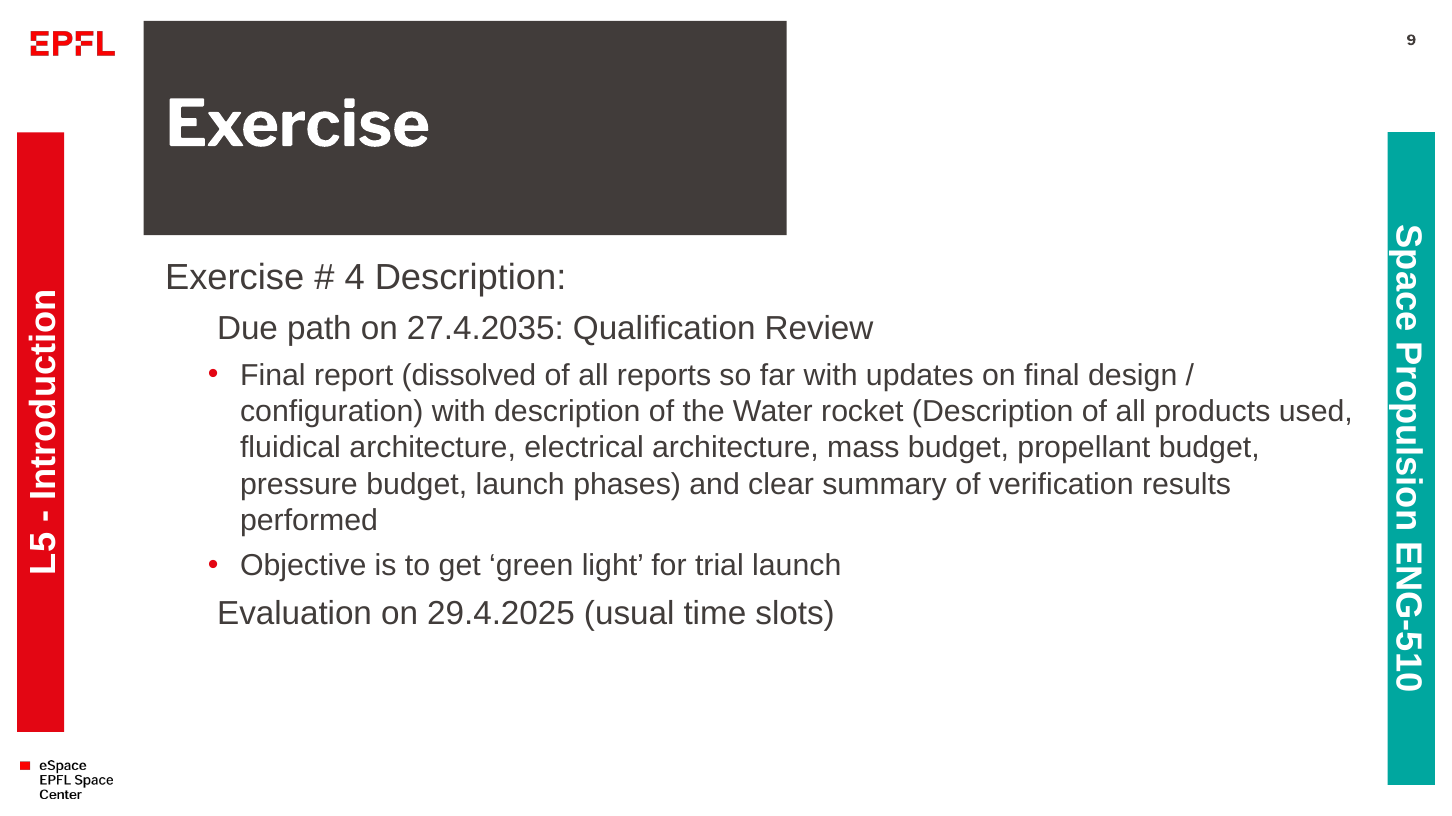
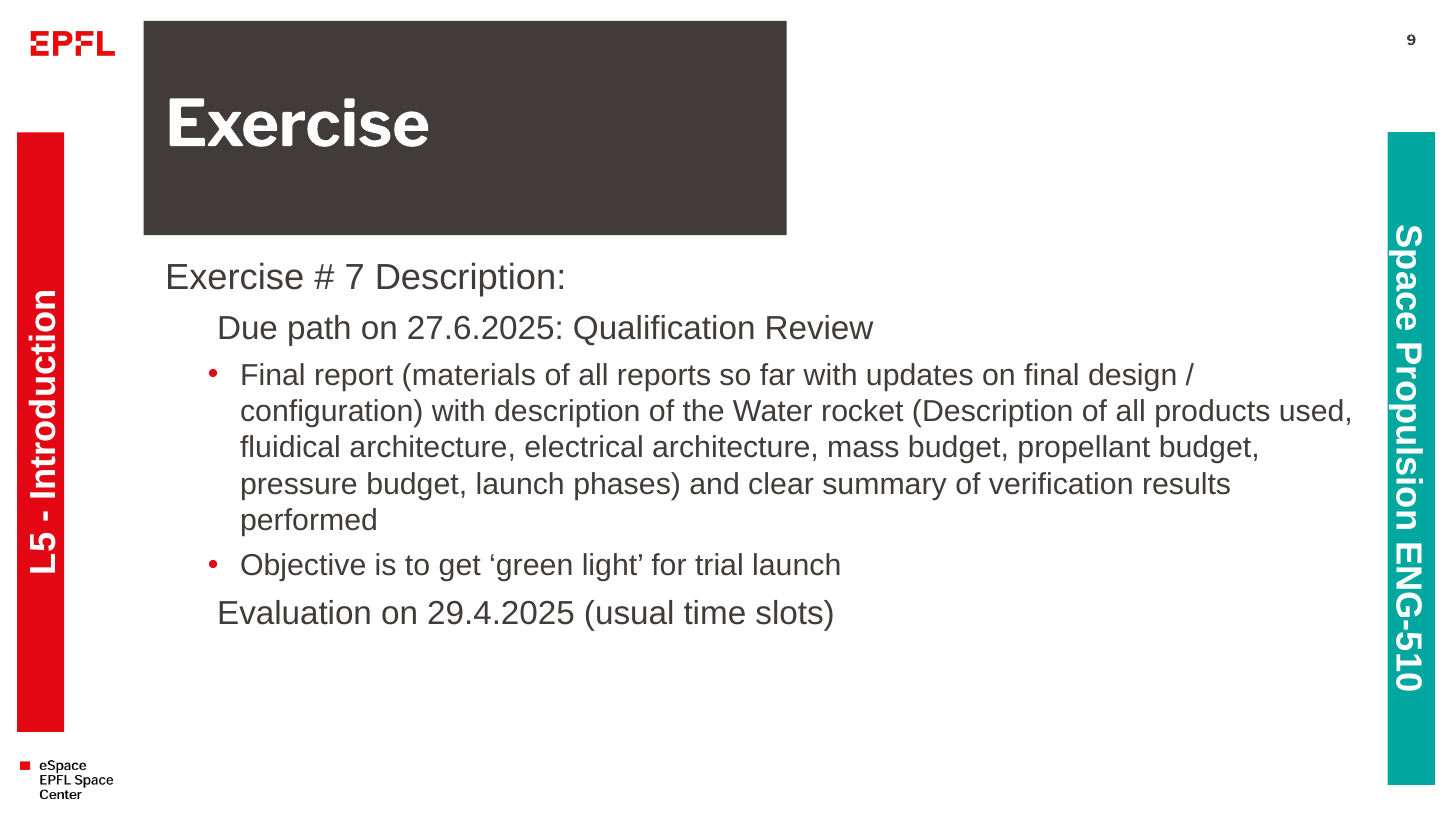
4: 4 -> 7
27.4.2035: 27.4.2035 -> 27.6.2025
dissolved: dissolved -> materials
